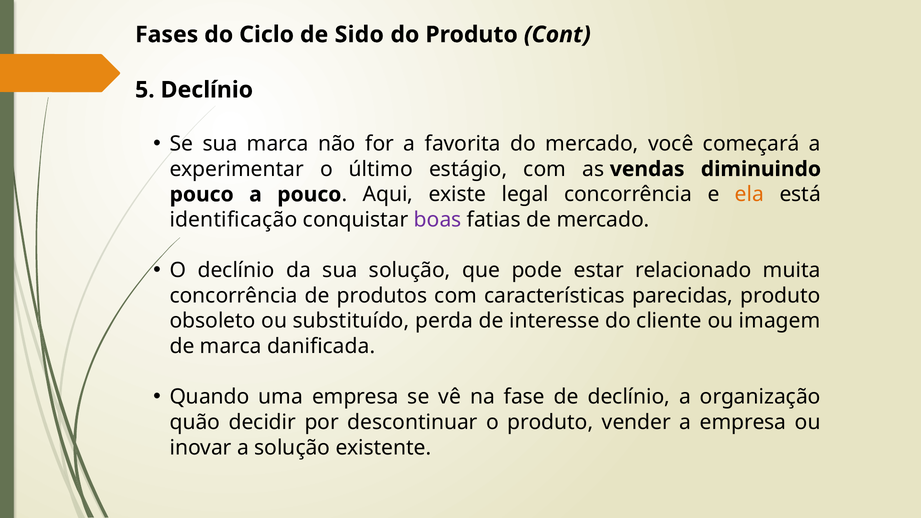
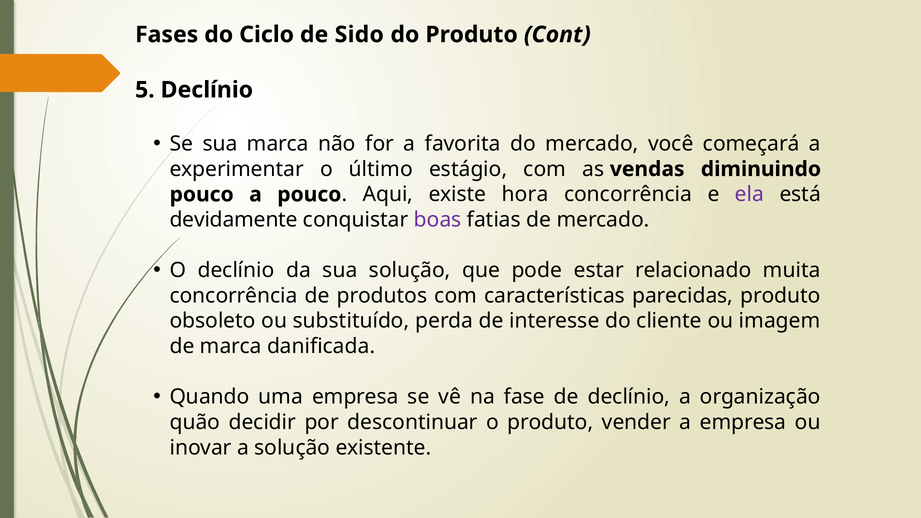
legal: legal -> hora
ela colour: orange -> purple
identificação: identificação -> devidamente
